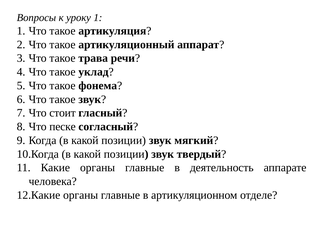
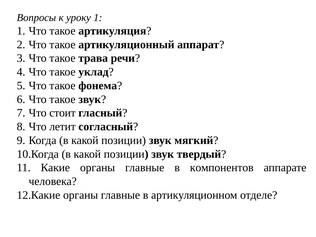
песке: песке -> летит
деятельность: деятельность -> компонентов
